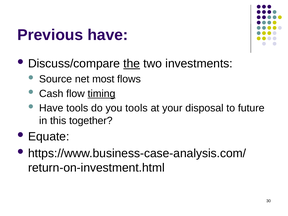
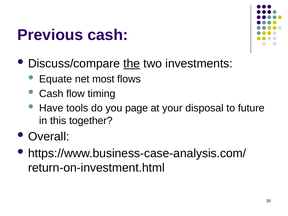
Previous have: have -> cash
Source: Source -> Equate
timing underline: present -> none
you tools: tools -> page
Equate: Equate -> Overall
